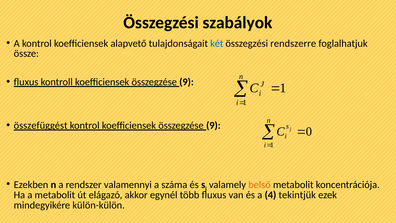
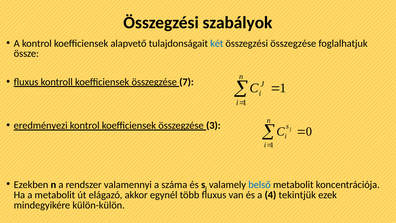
összegzési rendszerre: rendszerre -> összegzése
kontroll koefficiensek összegzése 9: 9 -> 7
összefüggést: összefüggést -> eredményezi
kontrol koefficiensek összegzése 9: 9 -> 3
belső colour: orange -> blue
